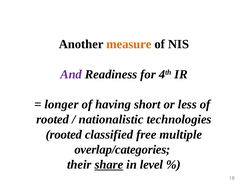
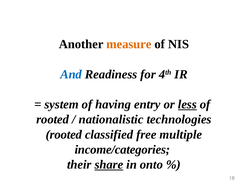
And colour: purple -> blue
longer: longer -> system
short: short -> entry
less underline: none -> present
overlap/categories: overlap/categories -> income/categories
level: level -> onto
